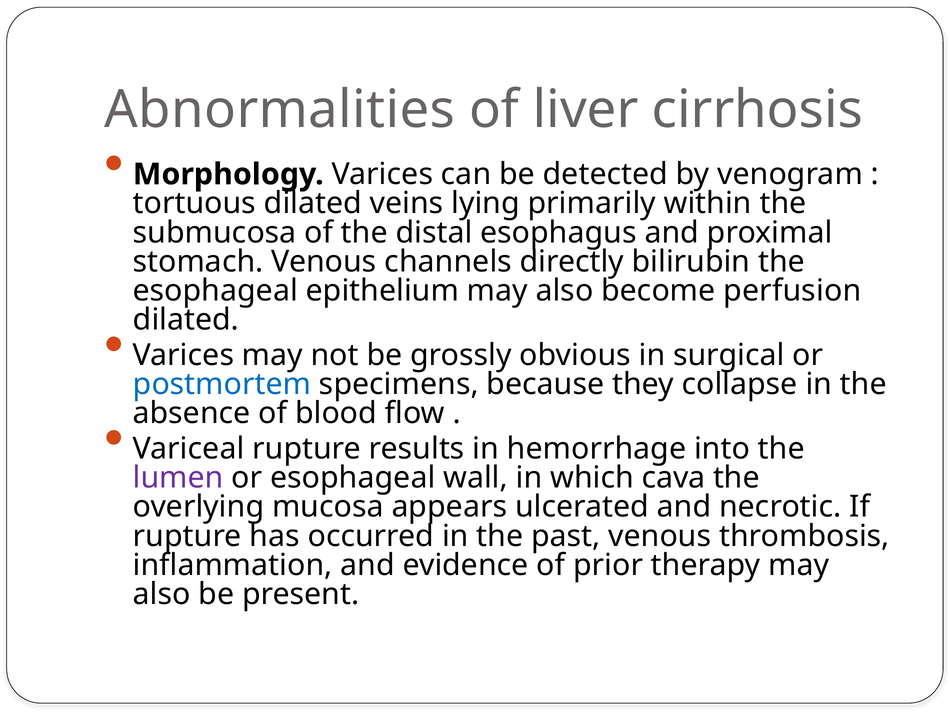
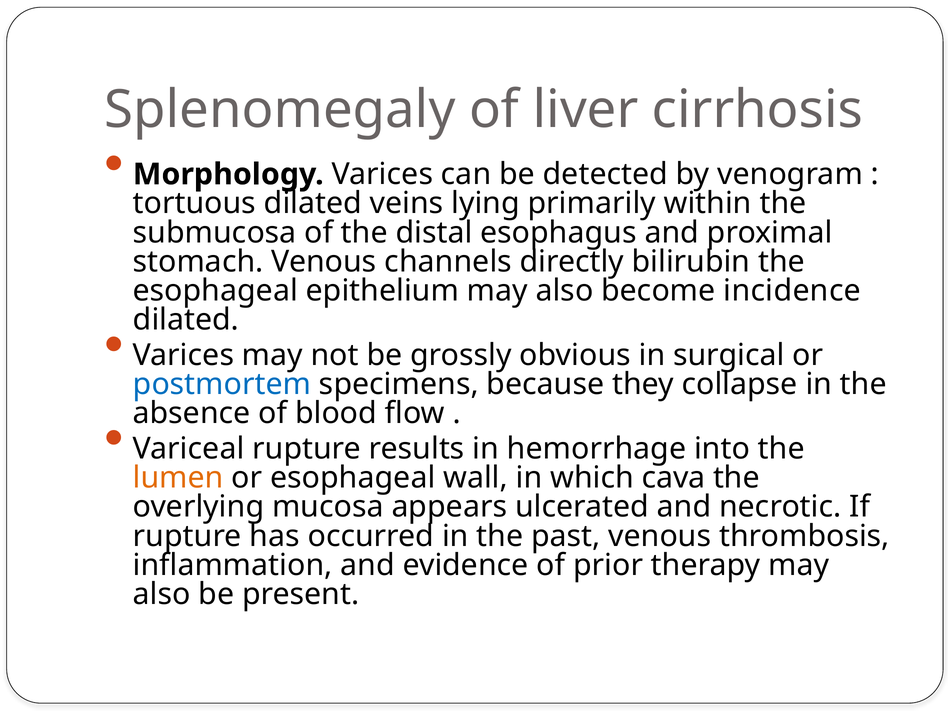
Abnormalities: Abnormalities -> Splenomegaly
perfusion: perfusion -> incidence
lumen colour: purple -> orange
